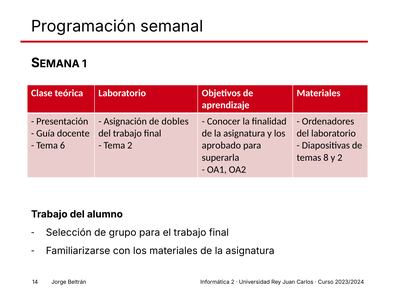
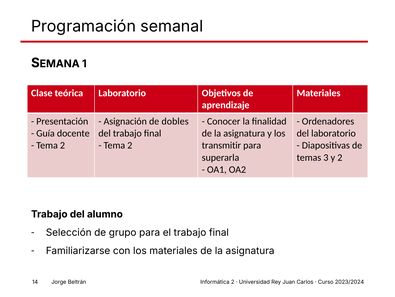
6 at (62, 145): 6 -> 2
aprobado: aprobado -> transmitir
8: 8 -> 3
